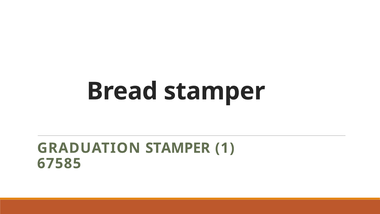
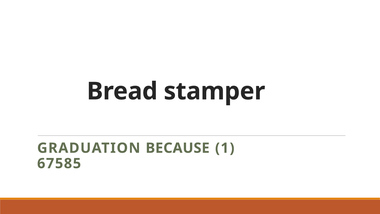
GRADUATION STAMPER: STAMPER -> BECAUSE
